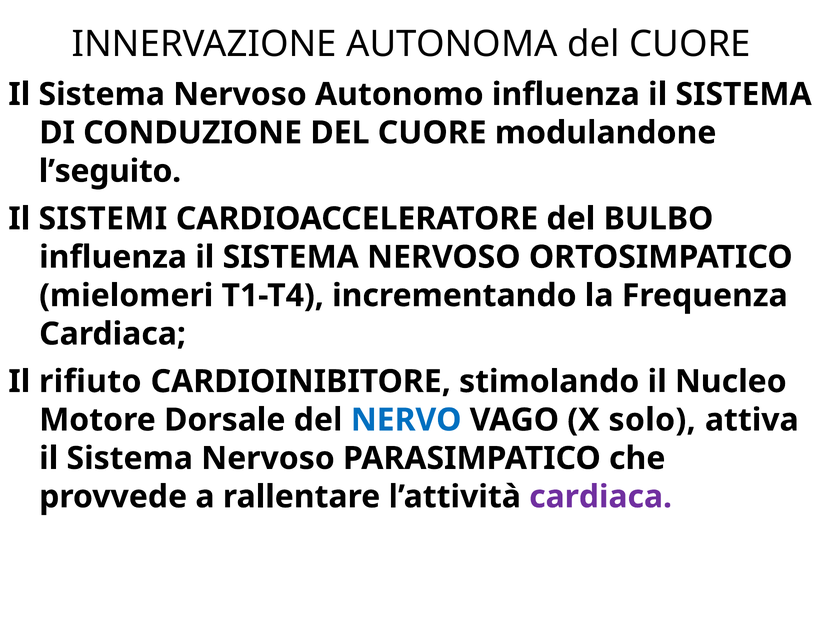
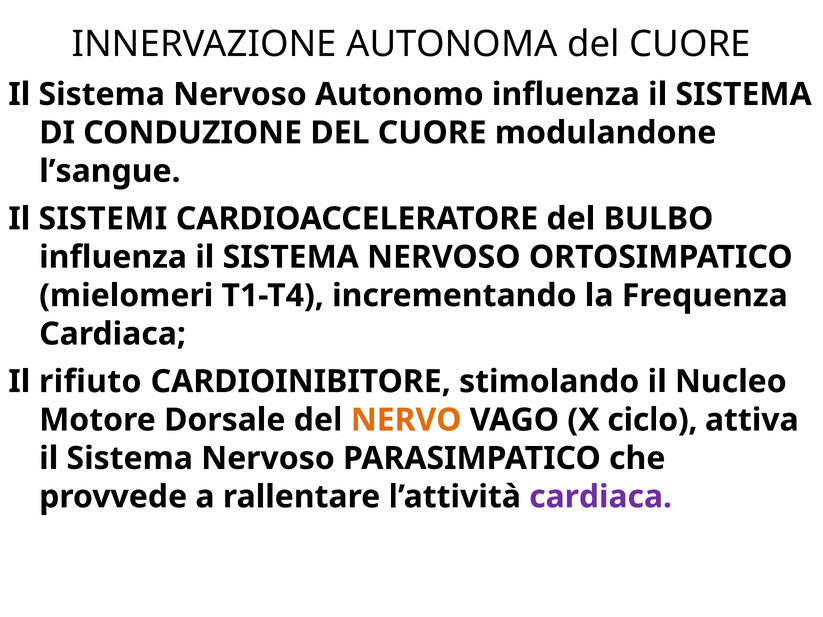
l’seguito: l’seguito -> l’sangue
NERVO colour: blue -> orange
solo: solo -> ciclo
